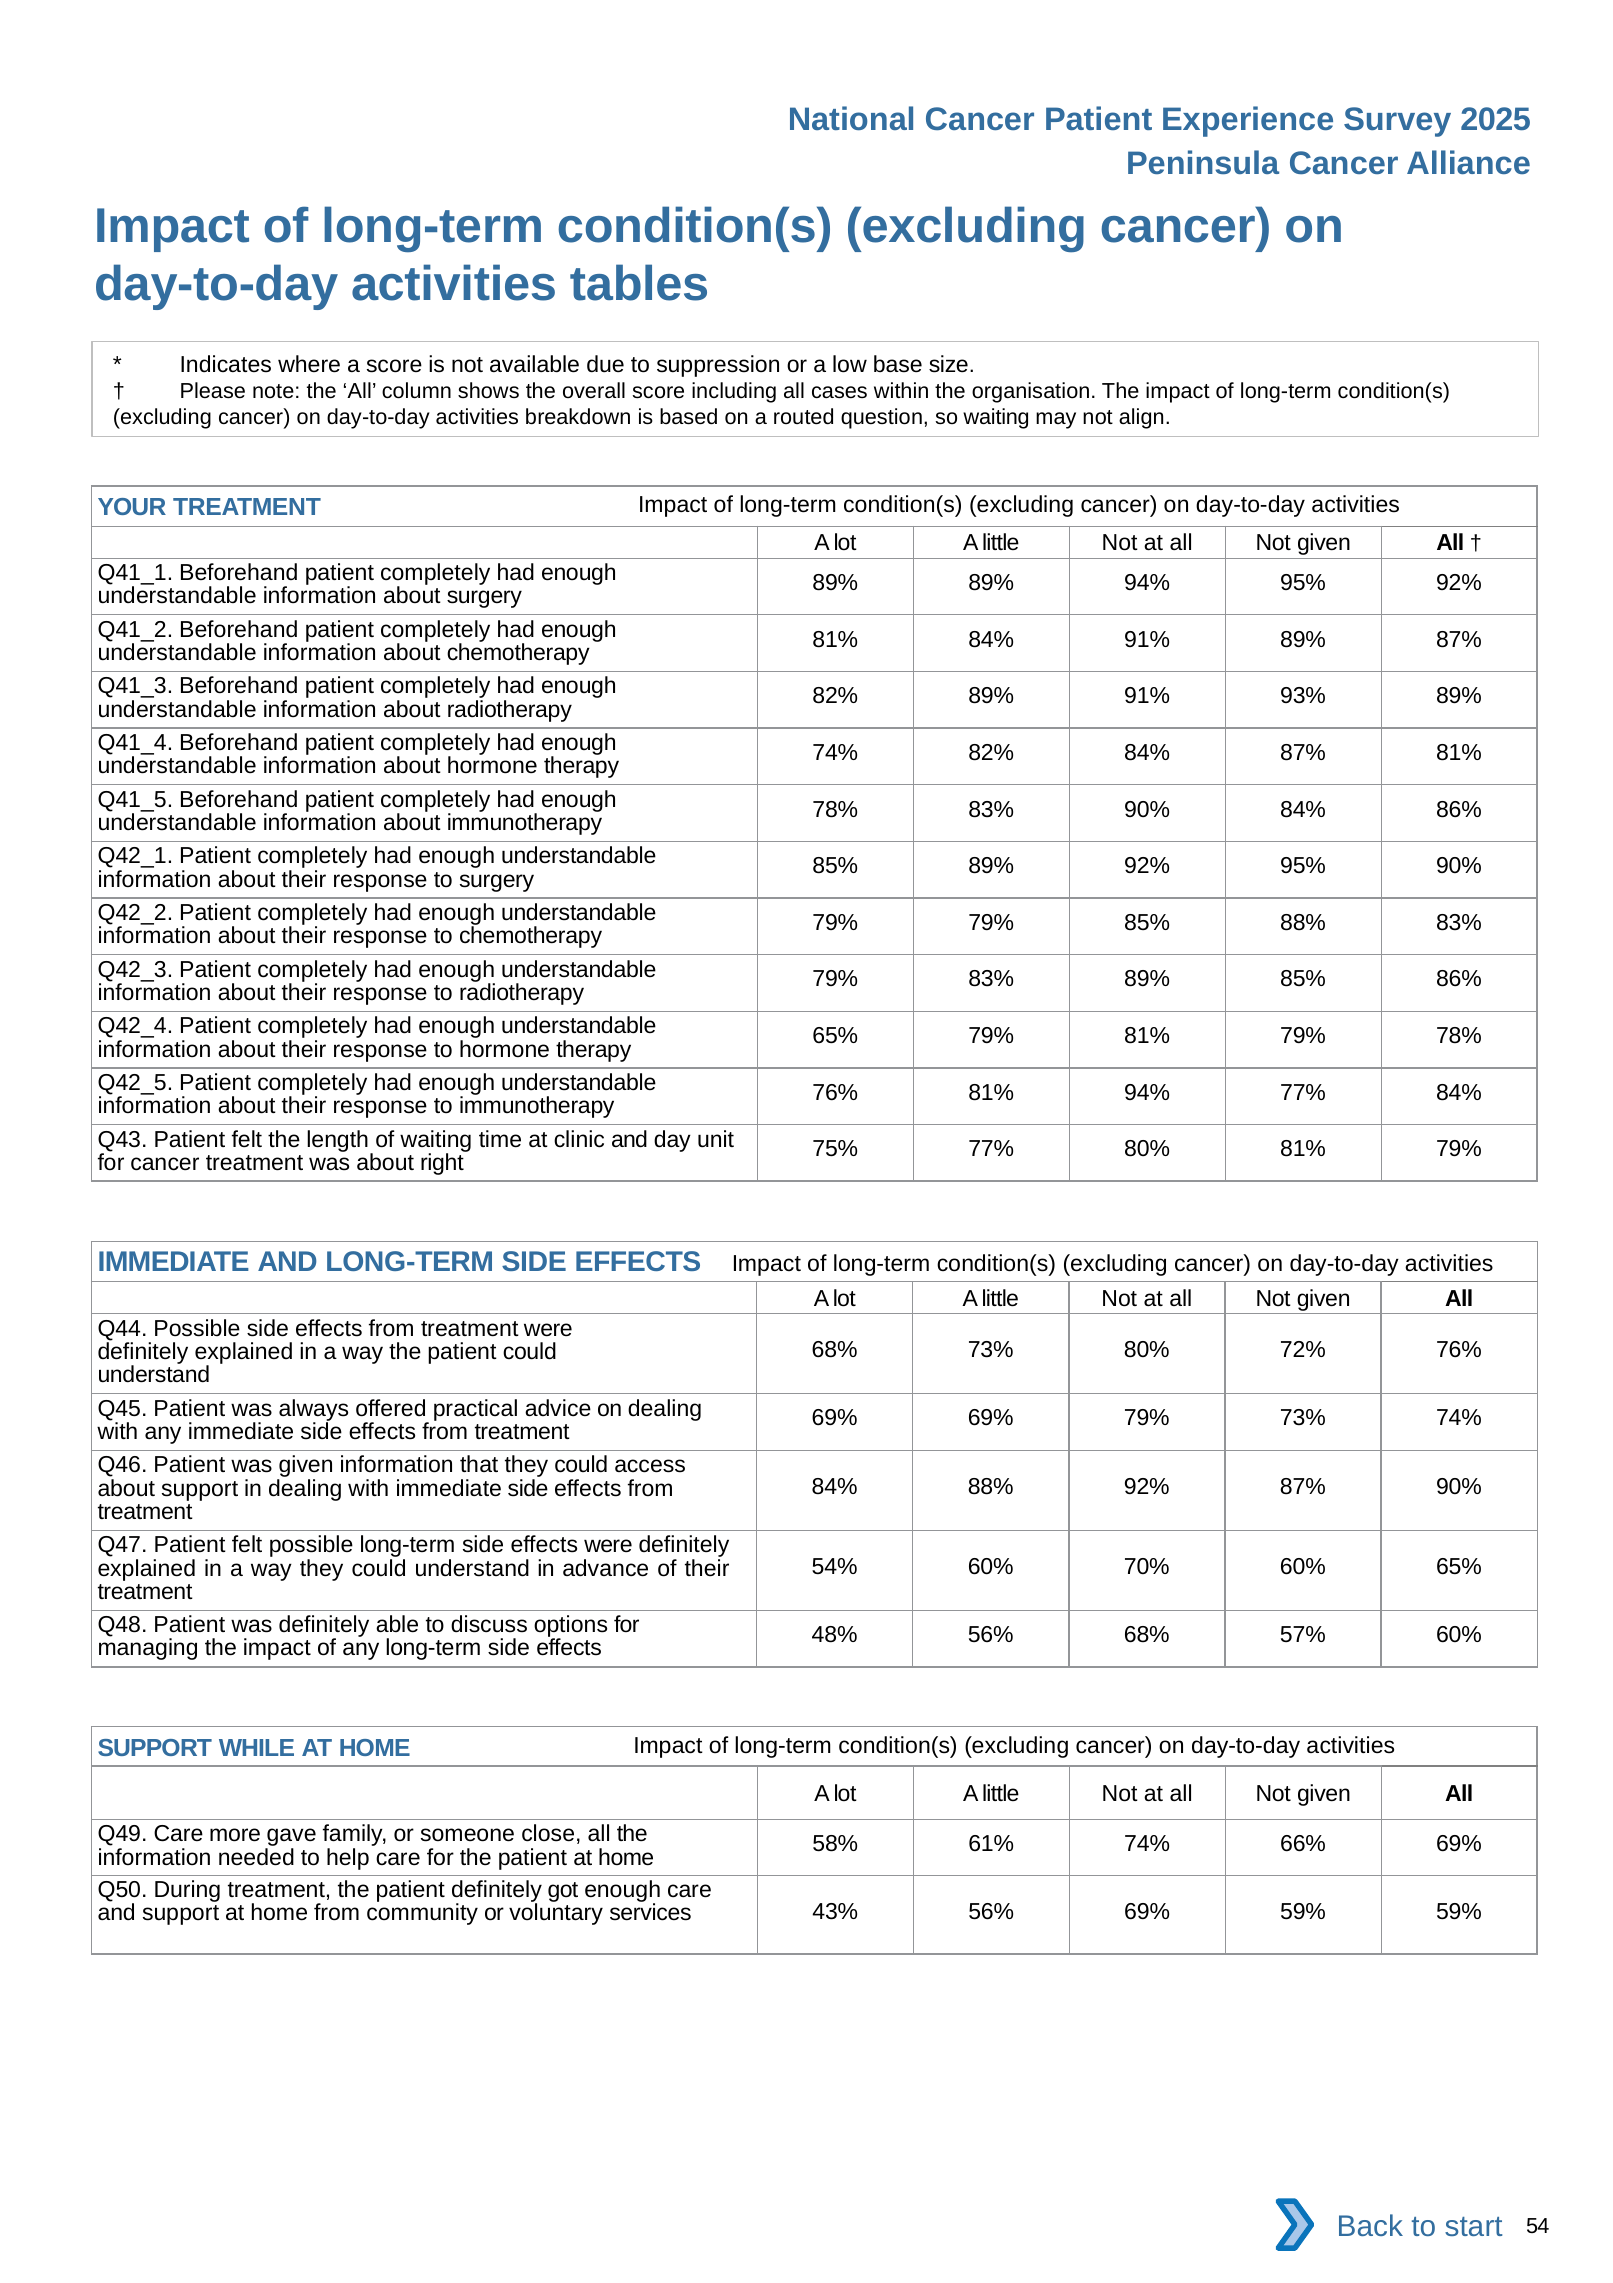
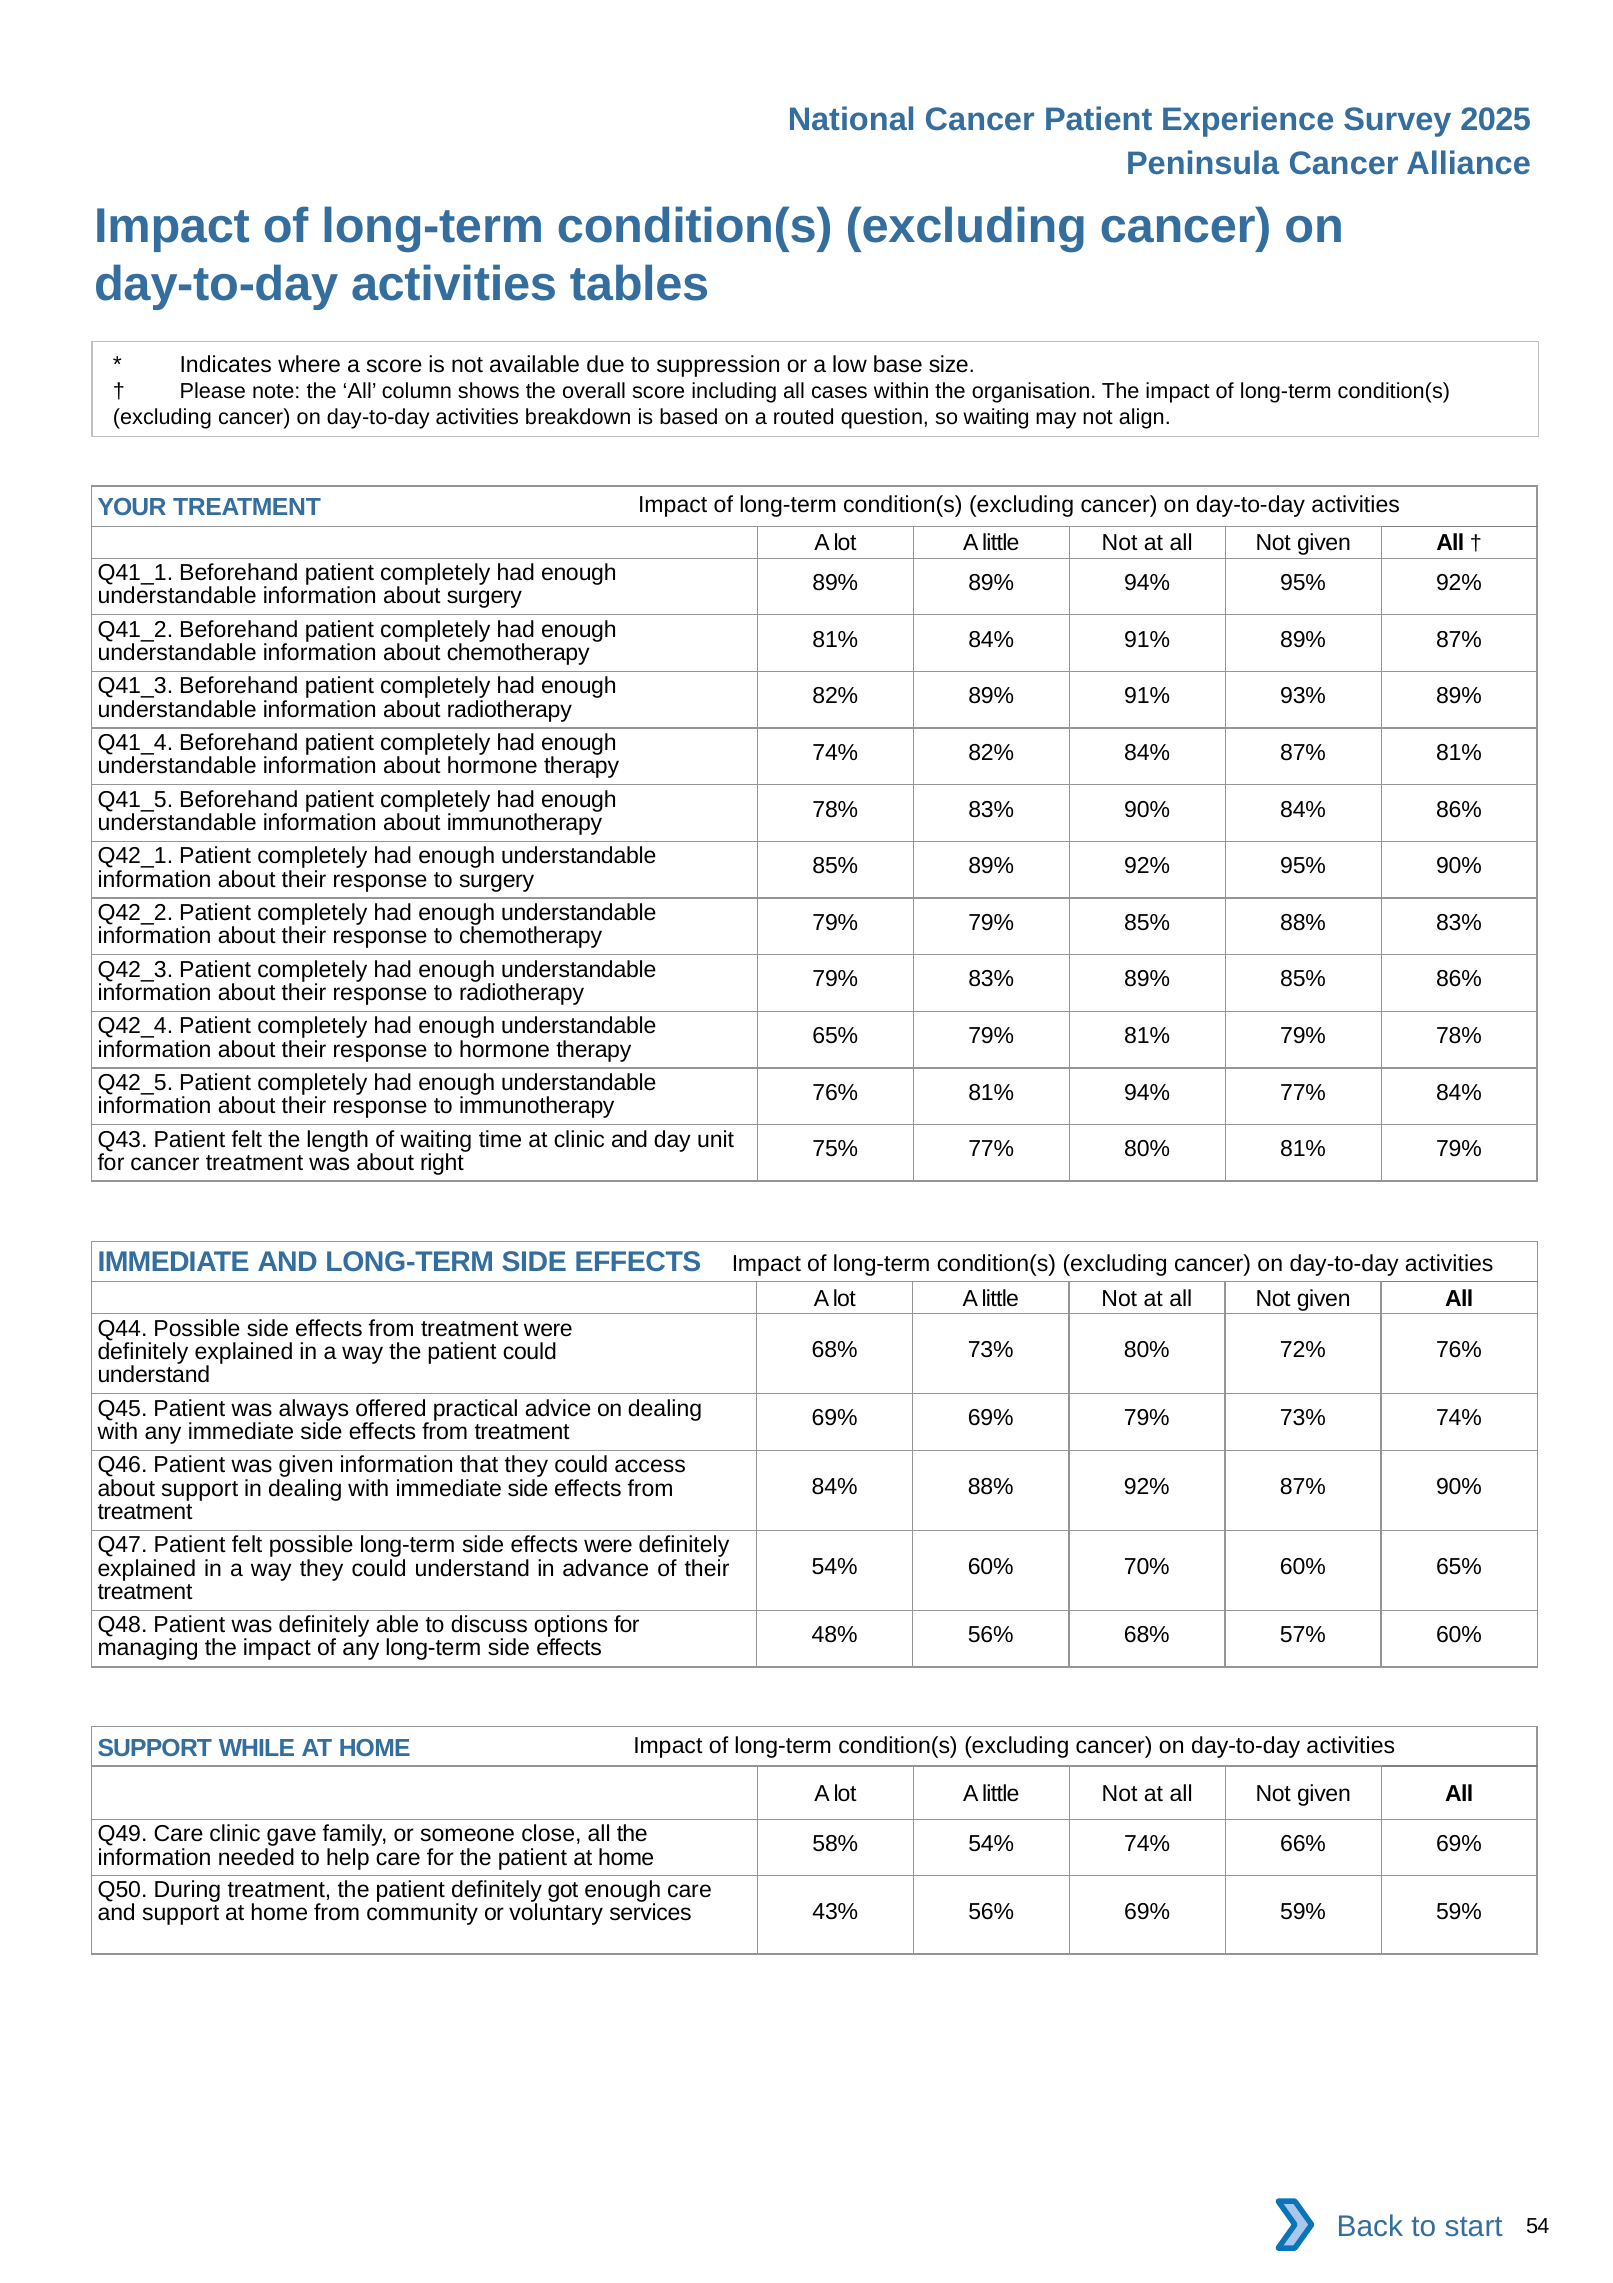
Care more: more -> clinic
58% 61%: 61% -> 54%
